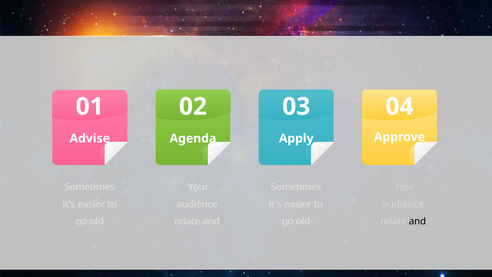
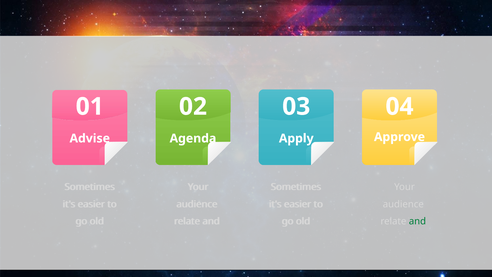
and at (417, 221) colour: black -> green
